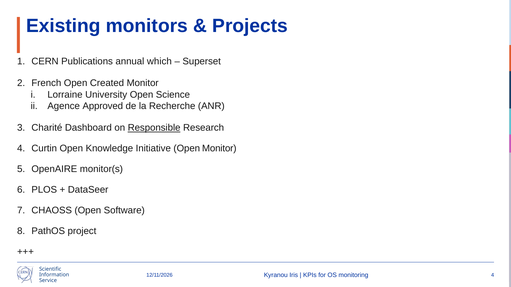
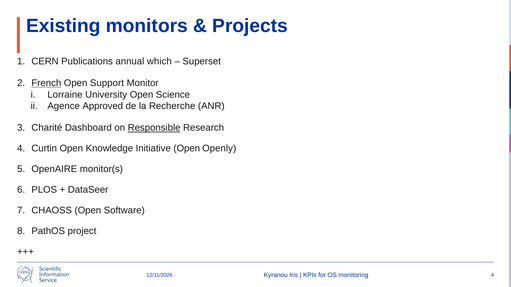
French underline: none -> present
Created: Created -> Support
Open Monitor: Monitor -> Openly
